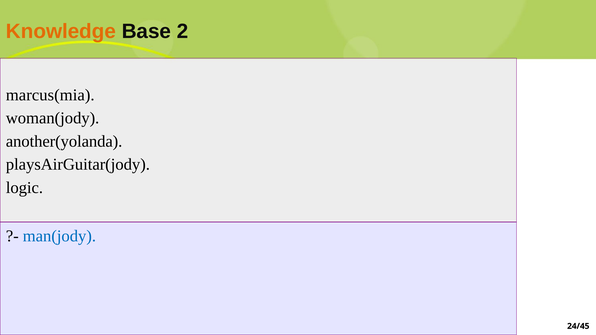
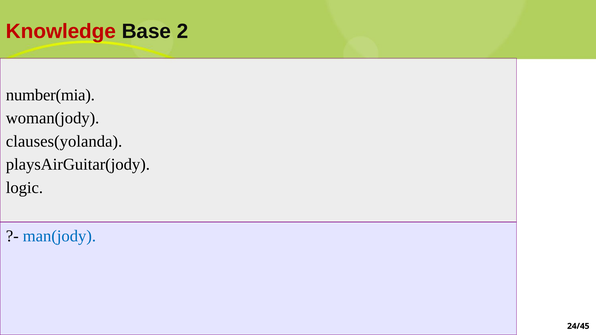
Knowledge colour: orange -> red
marcus(mia: marcus(mia -> number(mia
another(yolanda: another(yolanda -> clauses(yolanda
